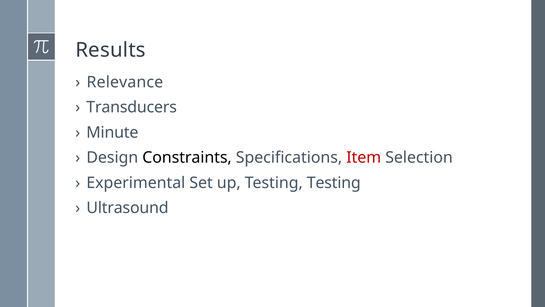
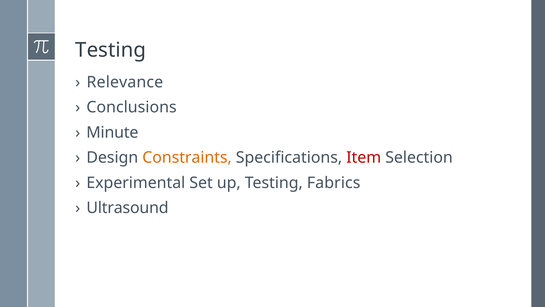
Results at (111, 50): Results -> Testing
Transducers: Transducers -> Conclusions
Constraints colour: black -> orange
Testing Testing: Testing -> Fabrics
